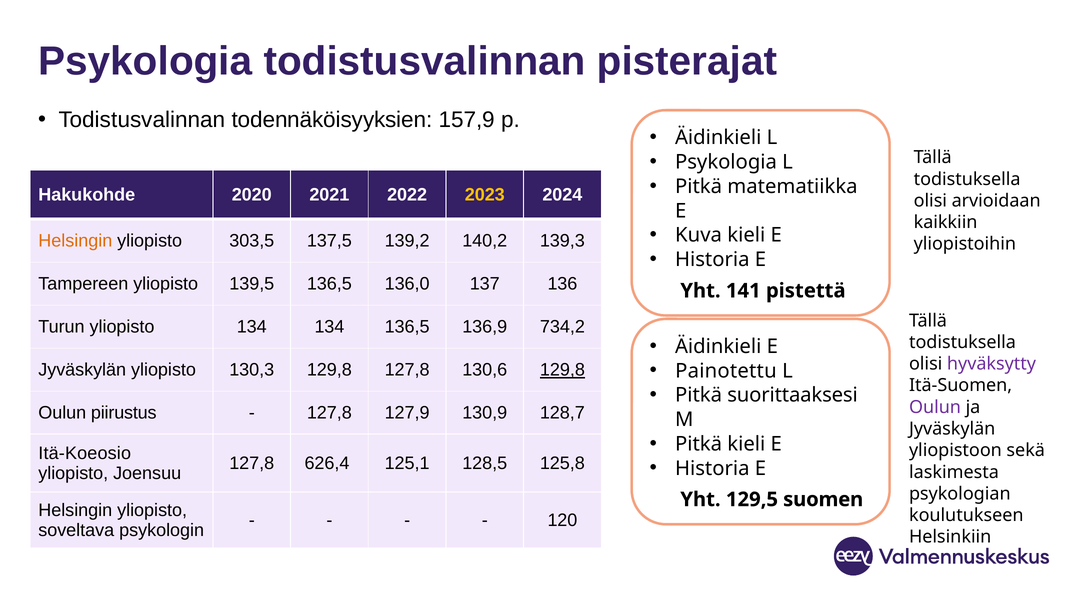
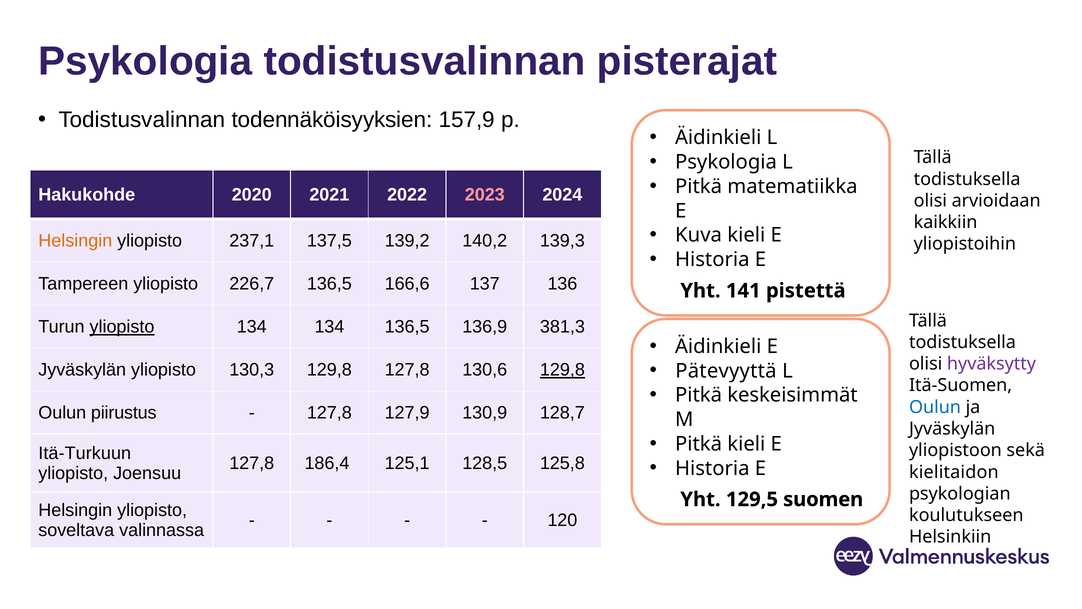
2023 colour: yellow -> pink
303,5: 303,5 -> 237,1
139,5: 139,5 -> 226,7
136,0: 136,0 -> 166,6
yliopisto at (122, 327) underline: none -> present
734,2: 734,2 -> 381,3
Painotettu: Painotettu -> Pätevyyttä
suorittaaksesi: suorittaaksesi -> keskeisimmät
Oulun at (935, 407) colour: purple -> blue
Itä-Koeosio: Itä-Koeosio -> Itä-Turkuun
626,4: 626,4 -> 186,4
laskimesta: laskimesta -> kielitaidon
psykologin: psykologin -> valinnassa
